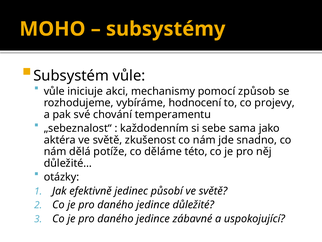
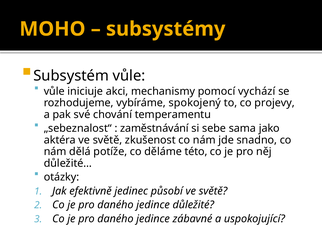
způsob: způsob -> vychází
hodnocení: hodnocení -> spokojený
každodenním: každodenním -> zaměstnávání
